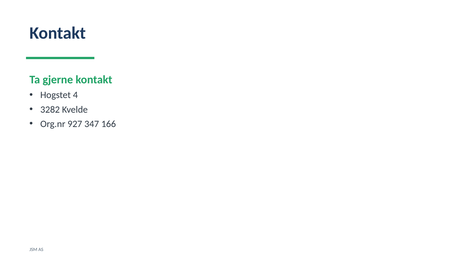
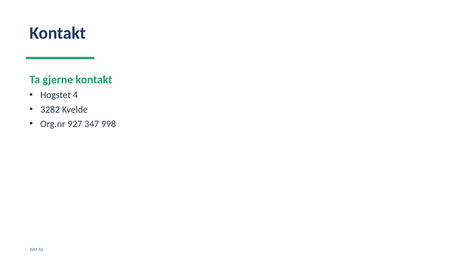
166: 166 -> 998
